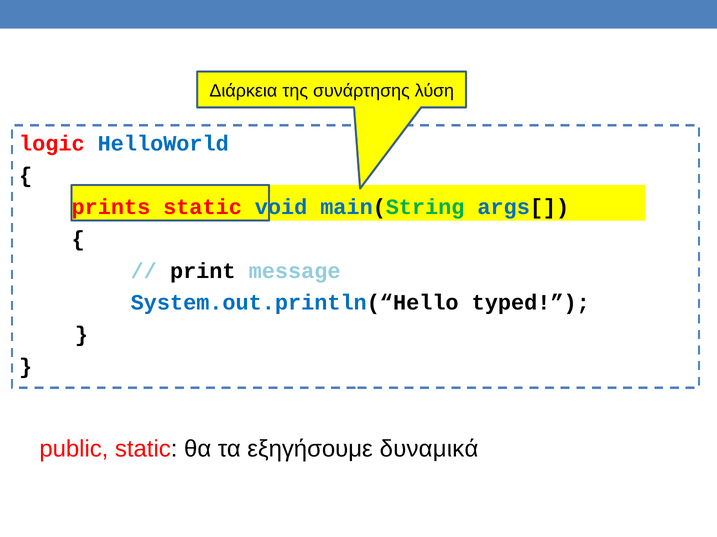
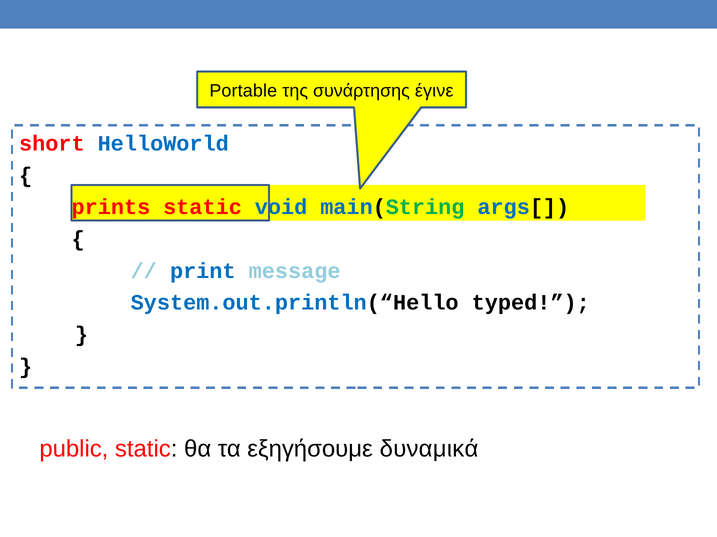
Διάρκεια: Διάρκεια -> Portable
λύση: λύση -> έγινε
logic: logic -> short
print colour: black -> blue
